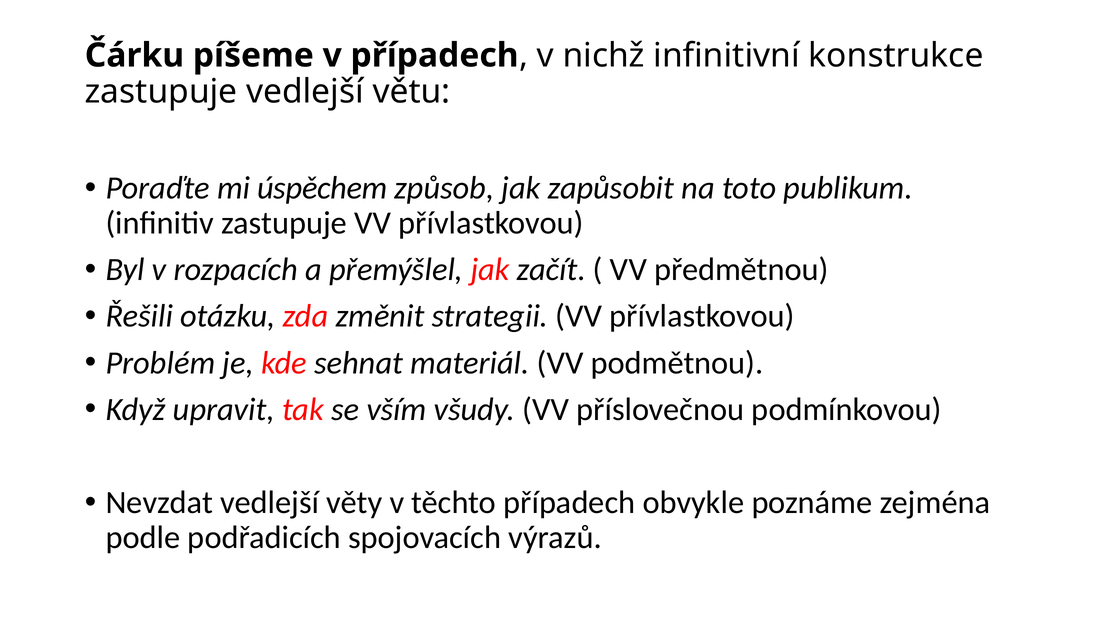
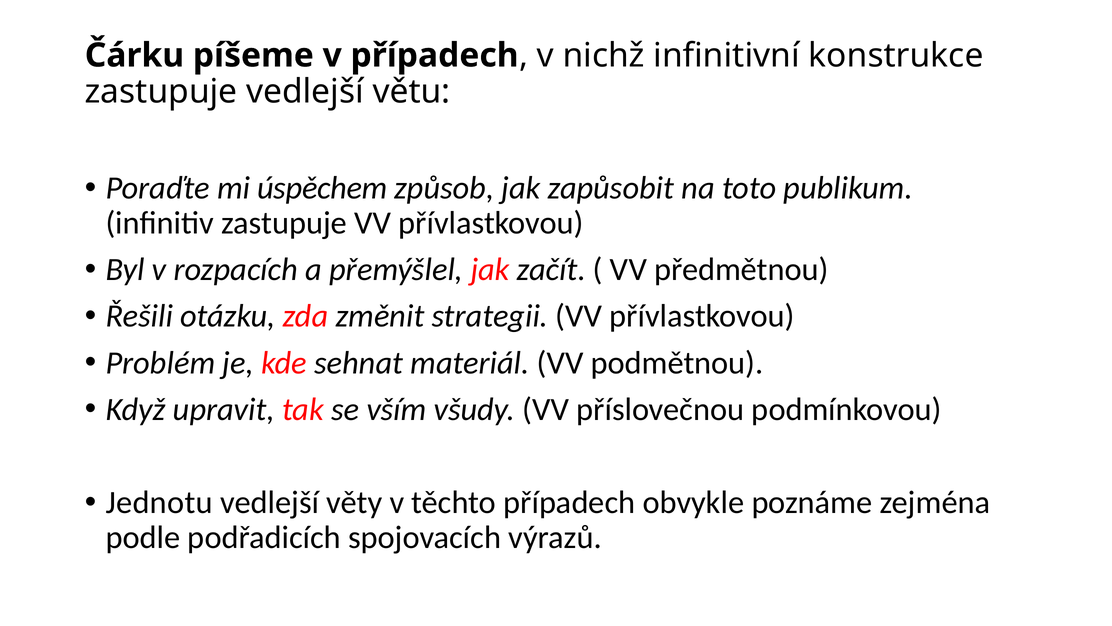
Nevzdat: Nevzdat -> Jednotu
